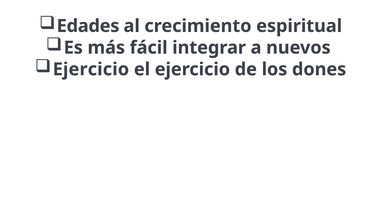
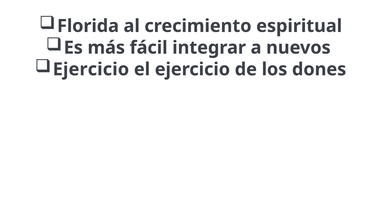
Edades: Edades -> Florida
